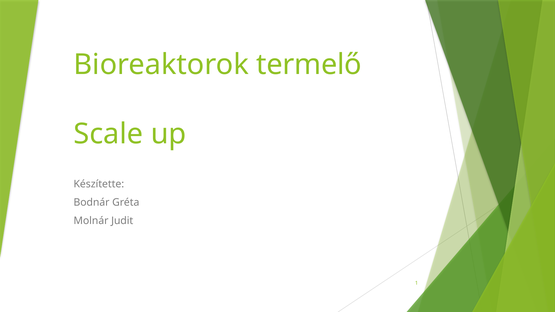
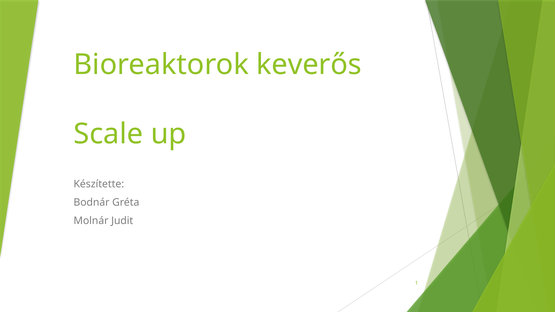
termelő: termelő -> keverős
